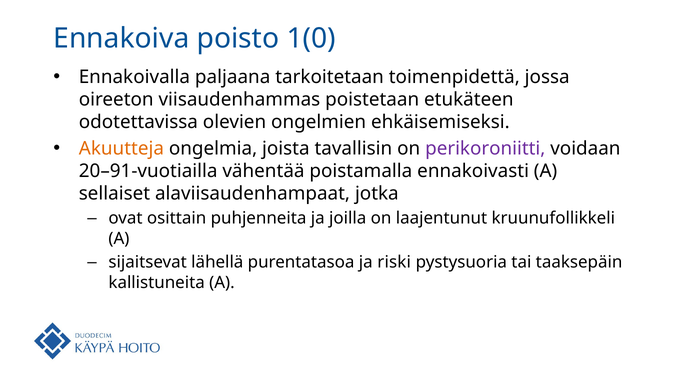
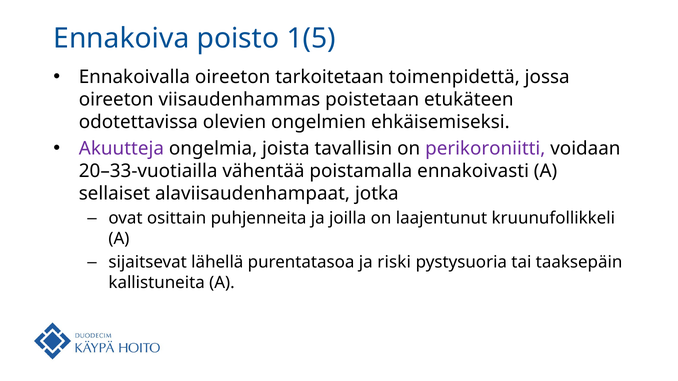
1(0: 1(0 -> 1(5
Ennakoivalla paljaana: paljaana -> oireeton
Akuutteja colour: orange -> purple
20–91-vuotiailla: 20–91-vuotiailla -> 20–33-vuotiailla
